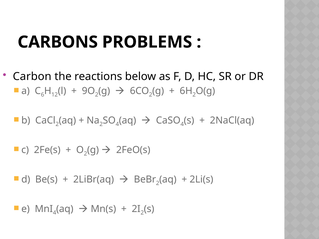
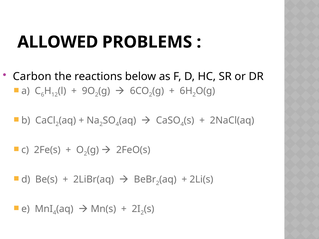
CARBONS: CARBONS -> ALLOWED
